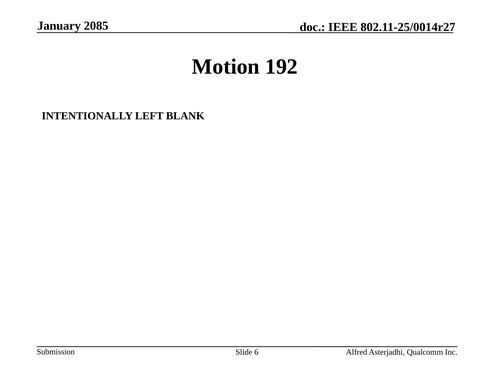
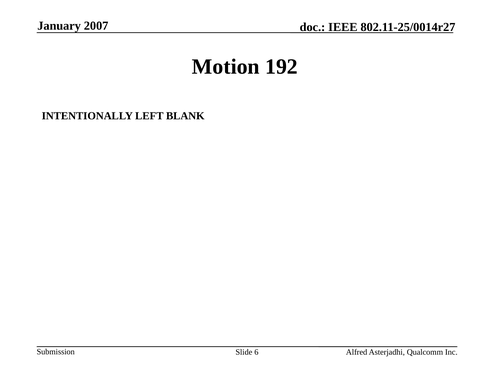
2085: 2085 -> 2007
